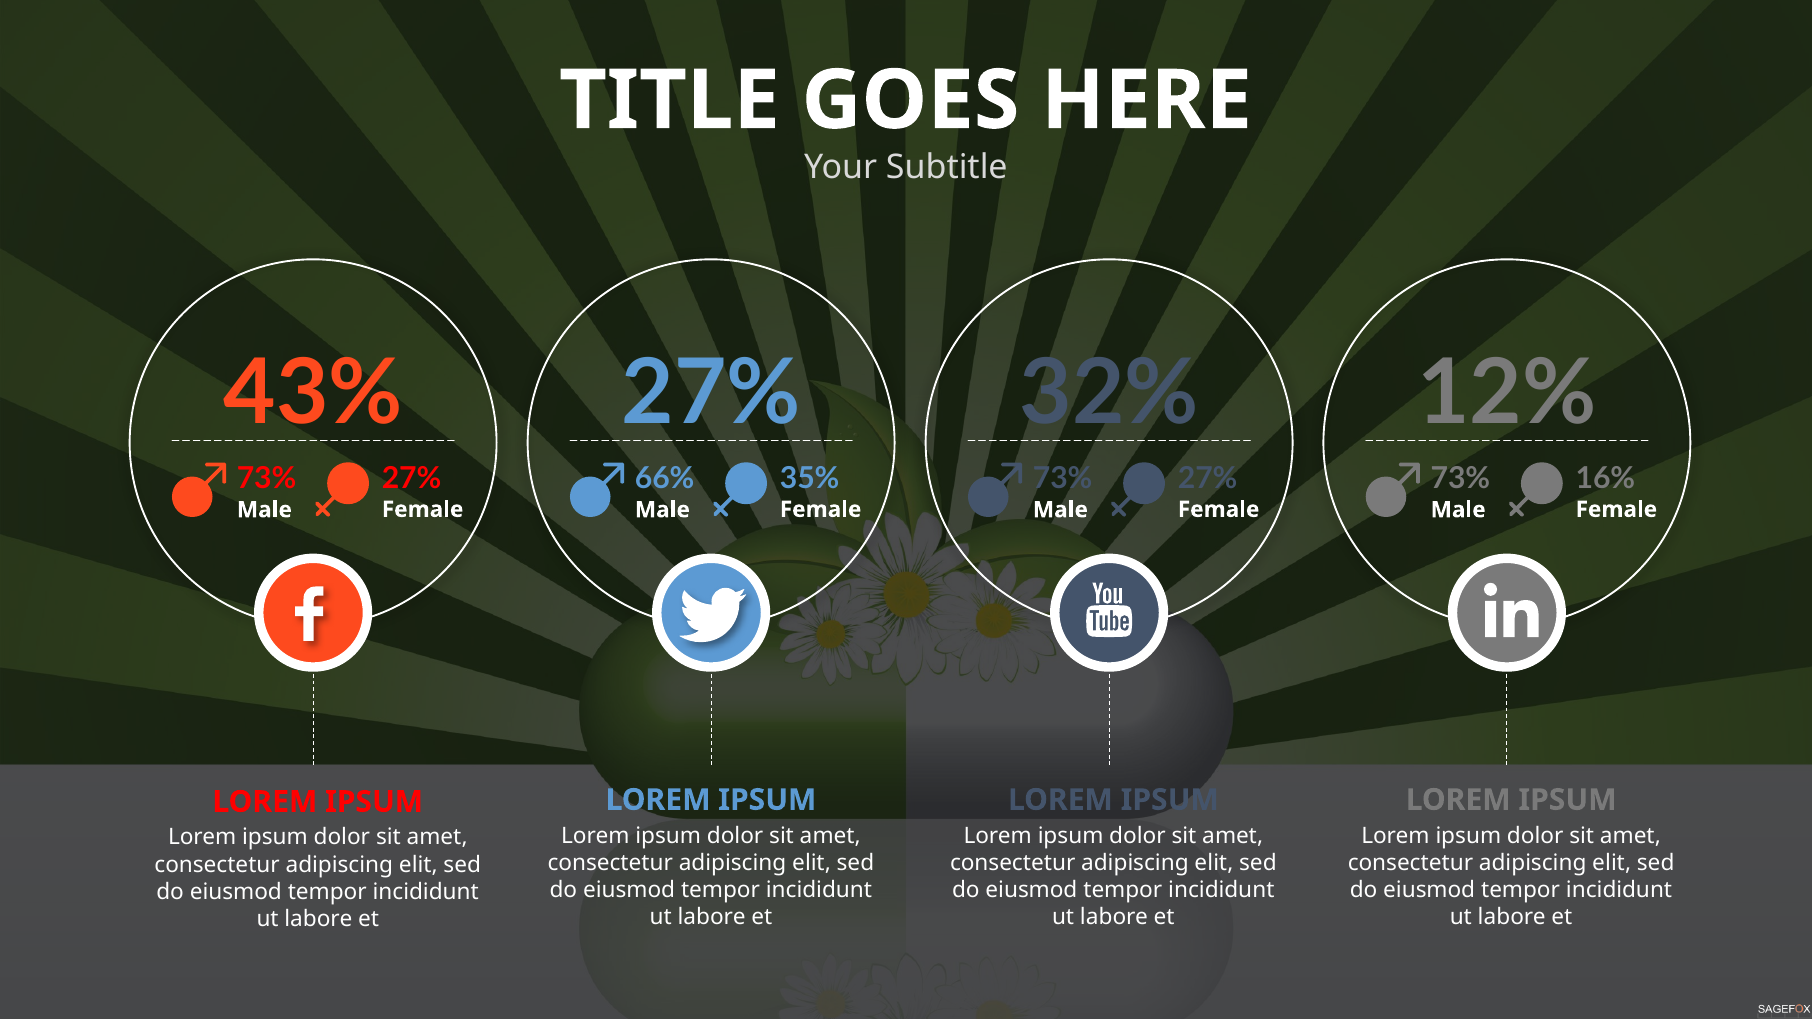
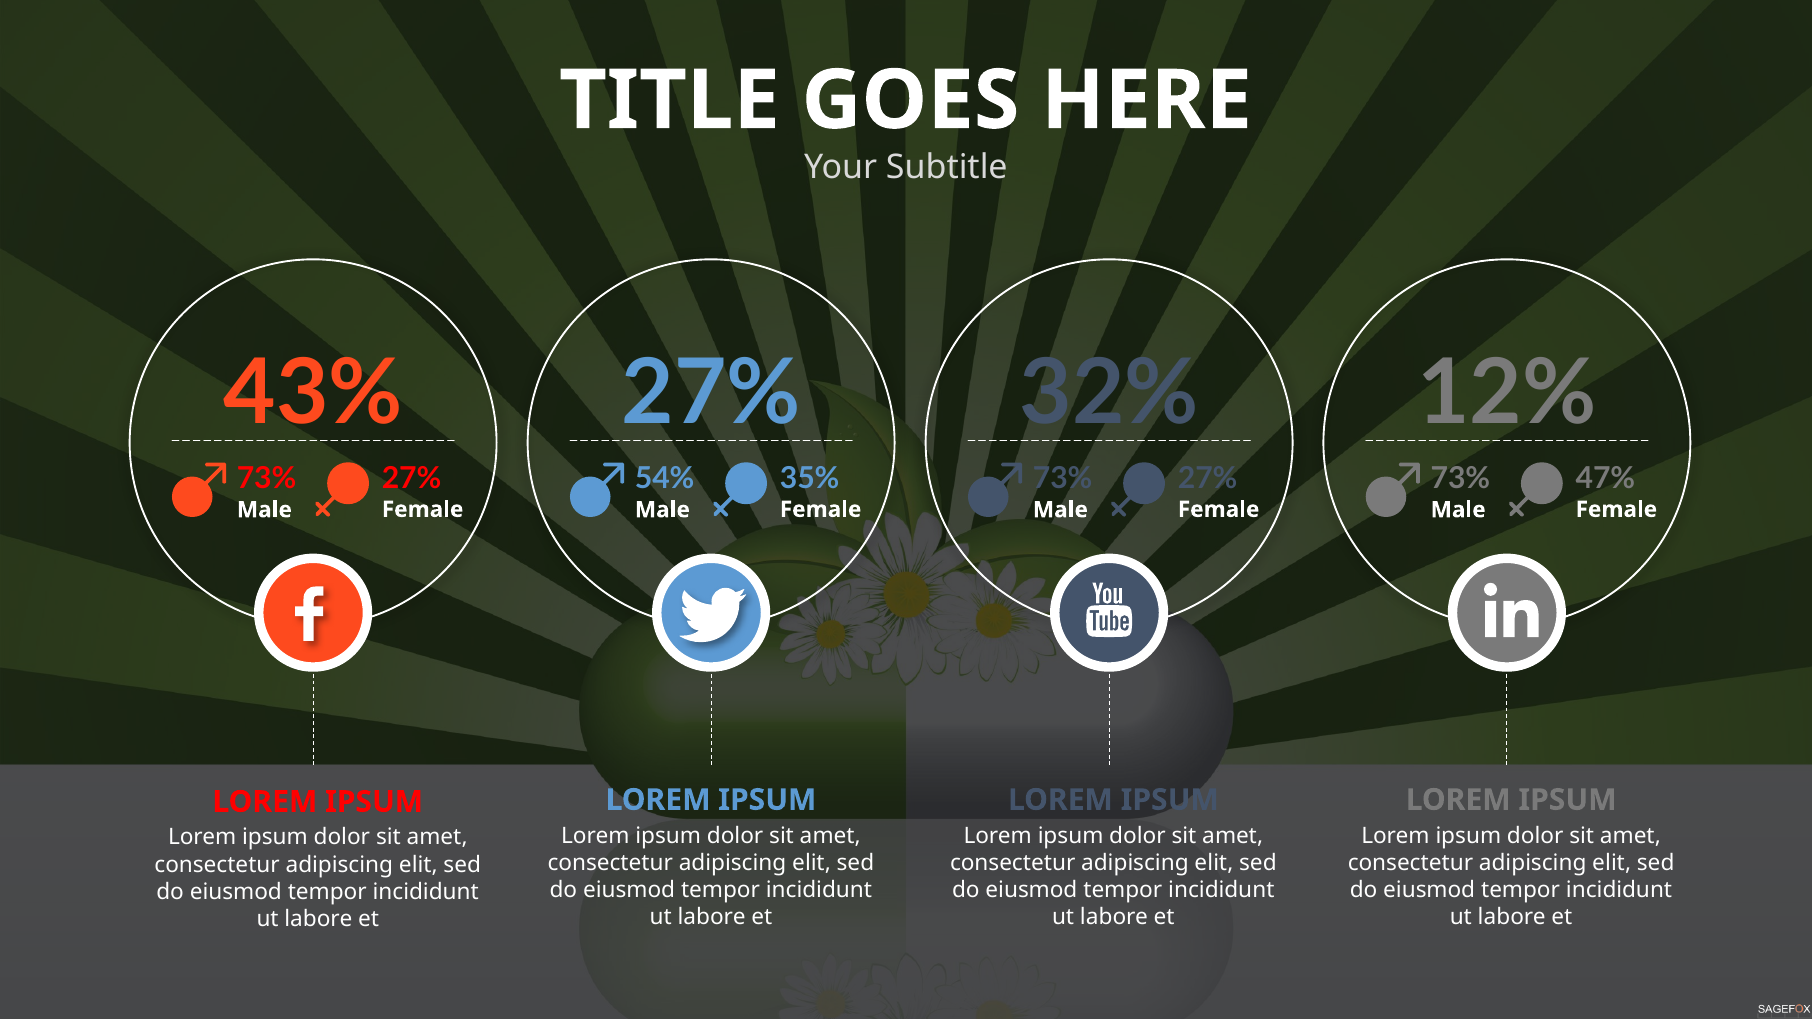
16%: 16% -> 47%
66%: 66% -> 54%
